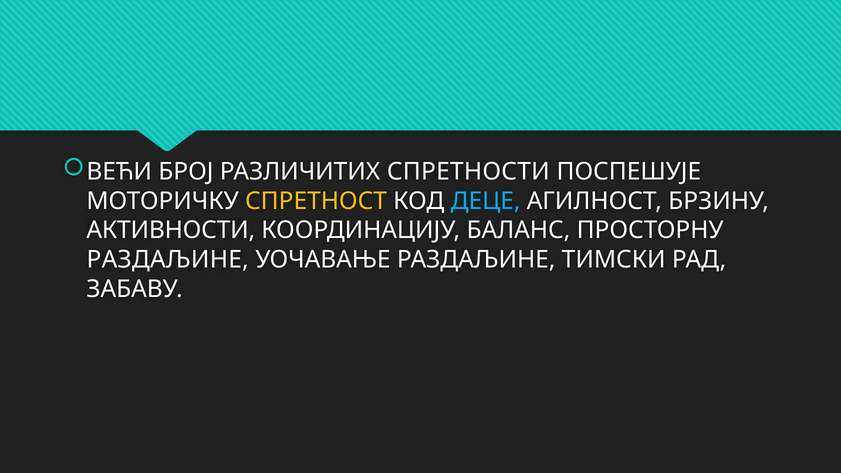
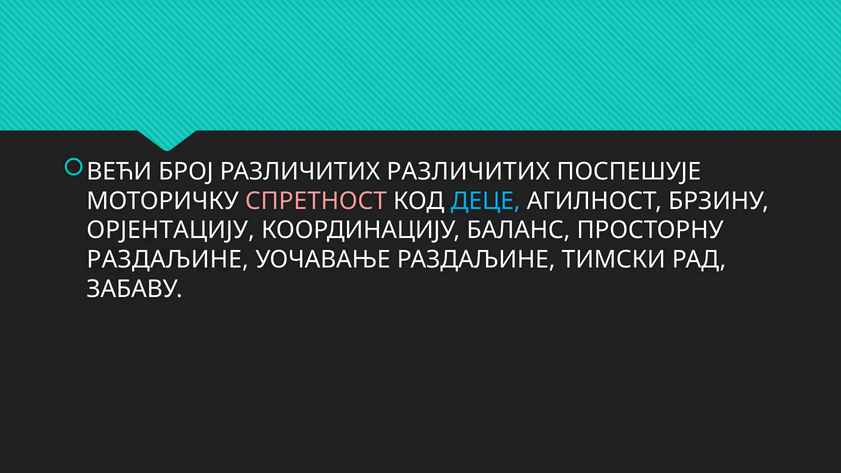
РАЗЛИЧИТИХ СПРЕТНОСТИ: СПРЕТНОСТИ -> РАЗЛИЧИТИХ
СПРЕТНОСТ colour: yellow -> pink
АКТИВНОСТИ: АКТИВНОСТИ -> ОРЈЕНТАЦИЈУ
